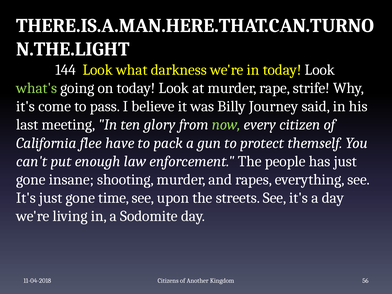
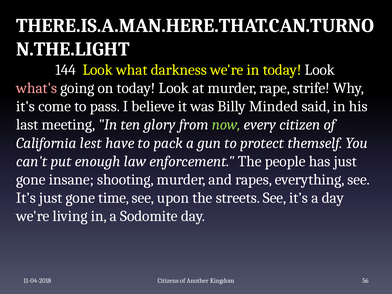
what's colour: light green -> pink
Journey: Journey -> Minded
flee: flee -> lest
